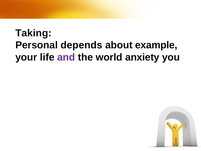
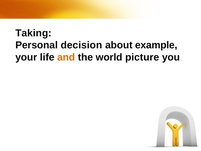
depends: depends -> decision
and colour: purple -> orange
anxiety: anxiety -> picture
